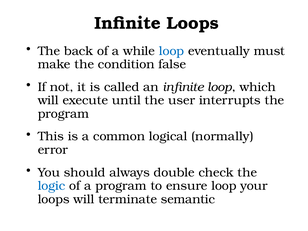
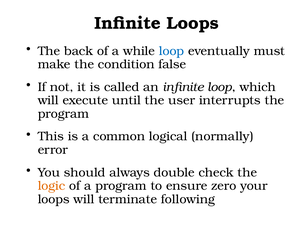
logic colour: blue -> orange
ensure loop: loop -> zero
semantic: semantic -> following
